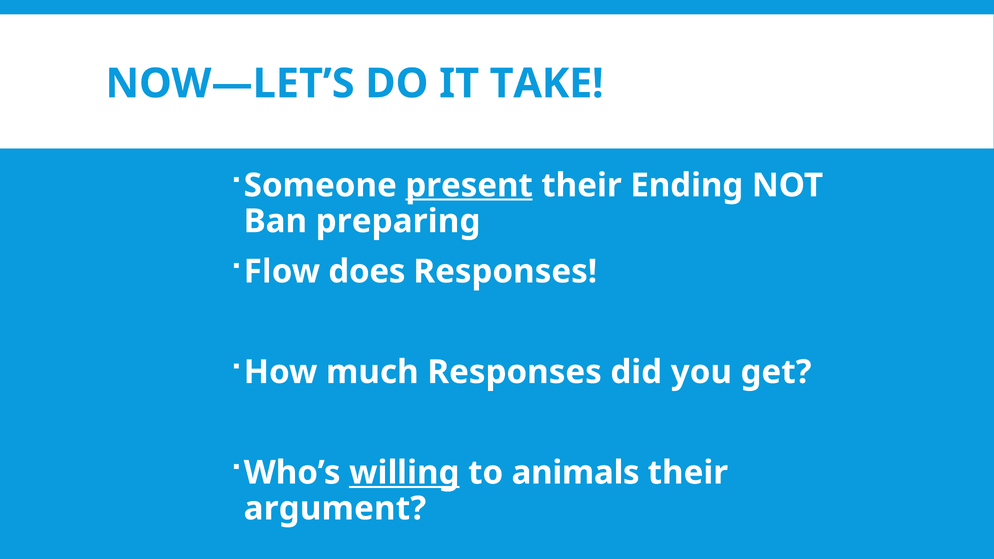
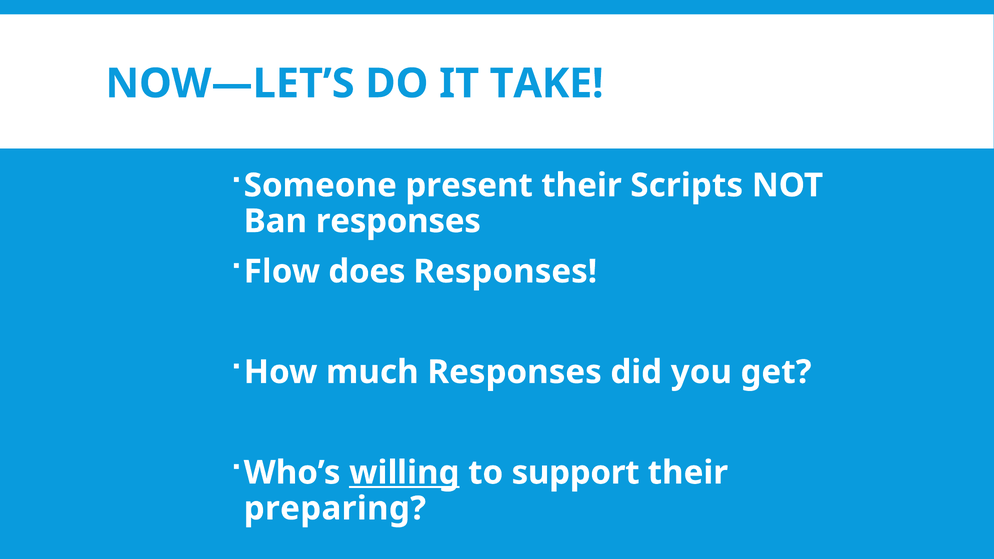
present underline: present -> none
Ending: Ending -> Scripts
Ban preparing: preparing -> responses
animals: animals -> support
argument: argument -> preparing
